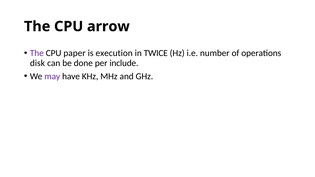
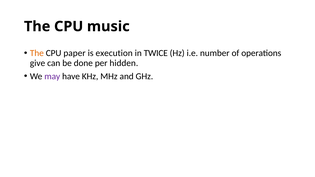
arrow: arrow -> music
The at (37, 53) colour: purple -> orange
disk: disk -> give
include: include -> hidden
